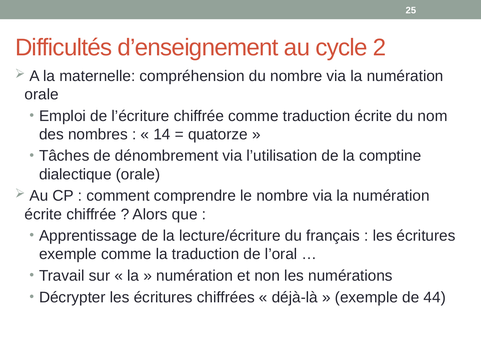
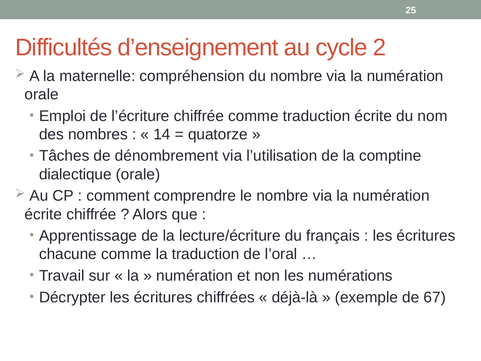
exemple at (68, 254): exemple -> chacune
44: 44 -> 67
